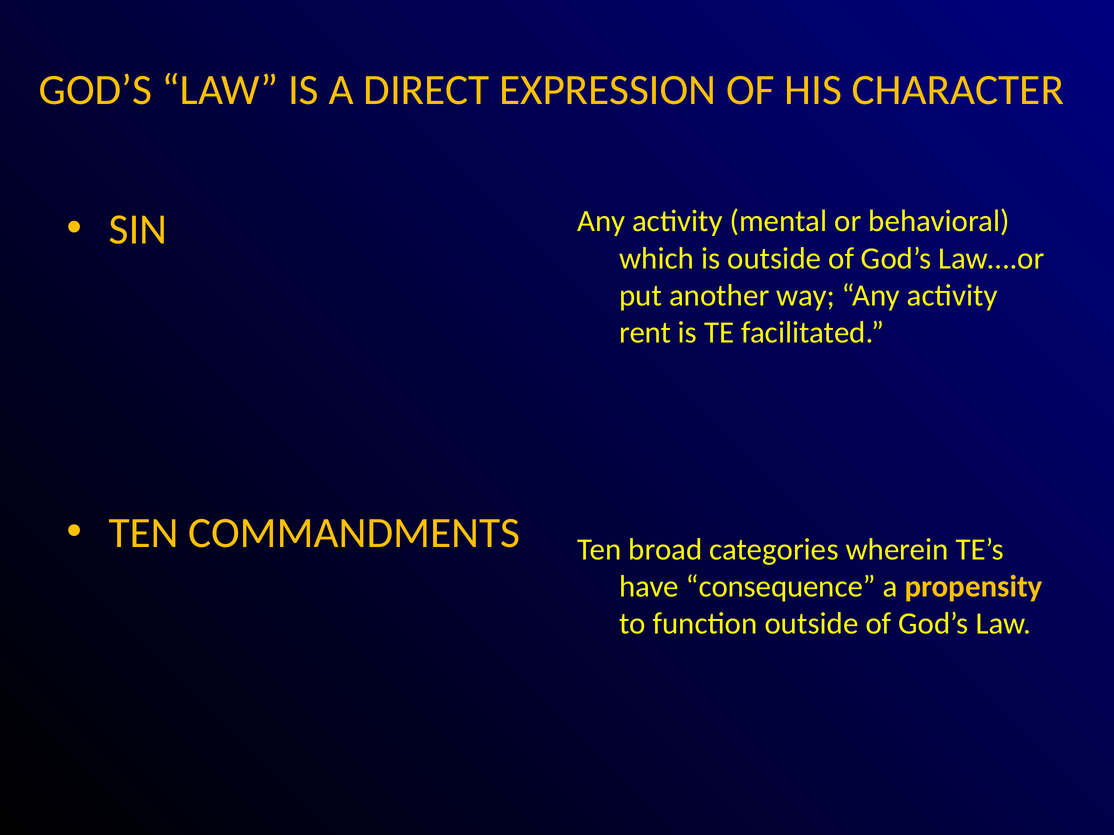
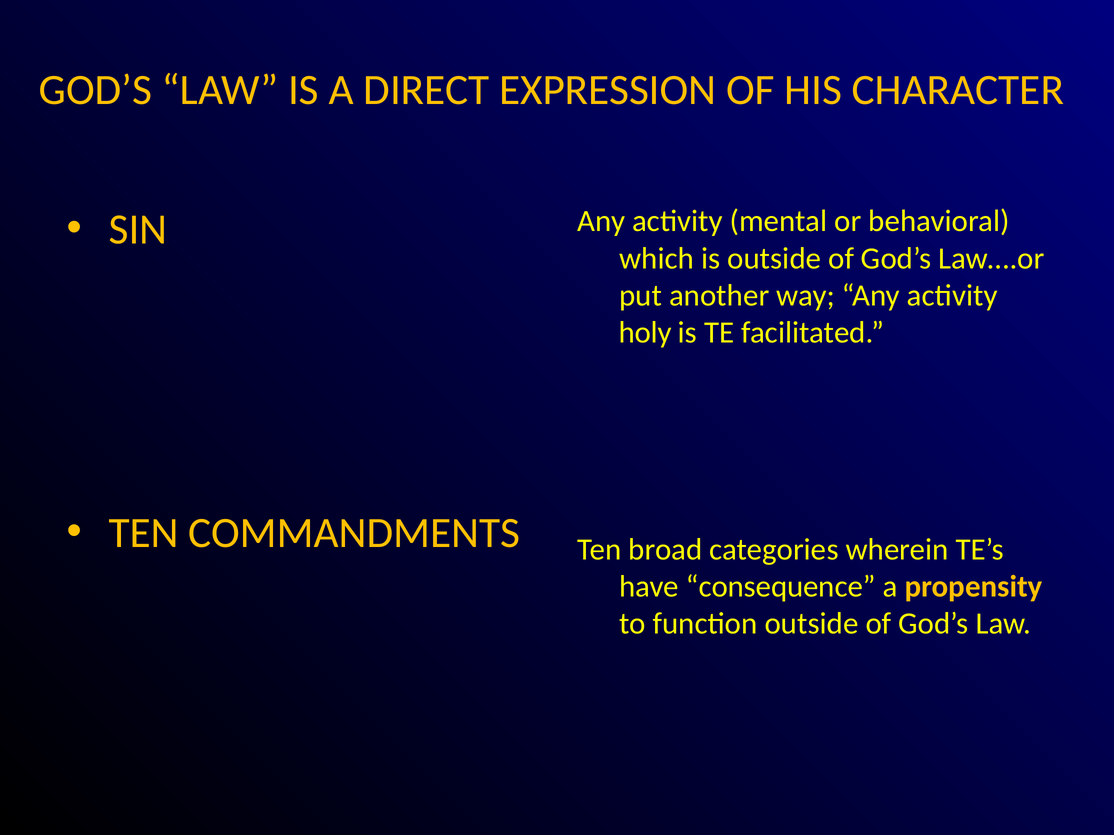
rent: rent -> holy
